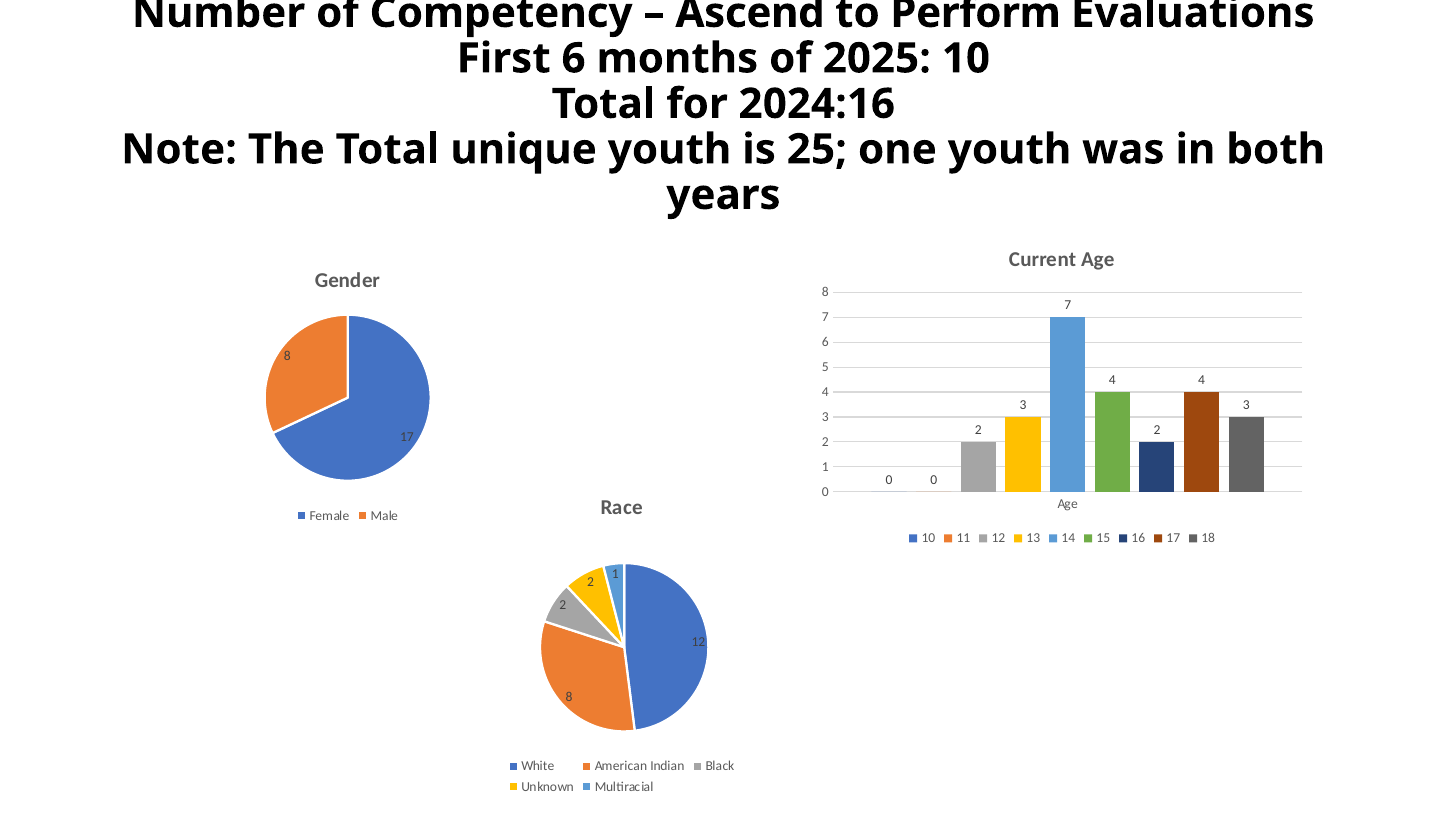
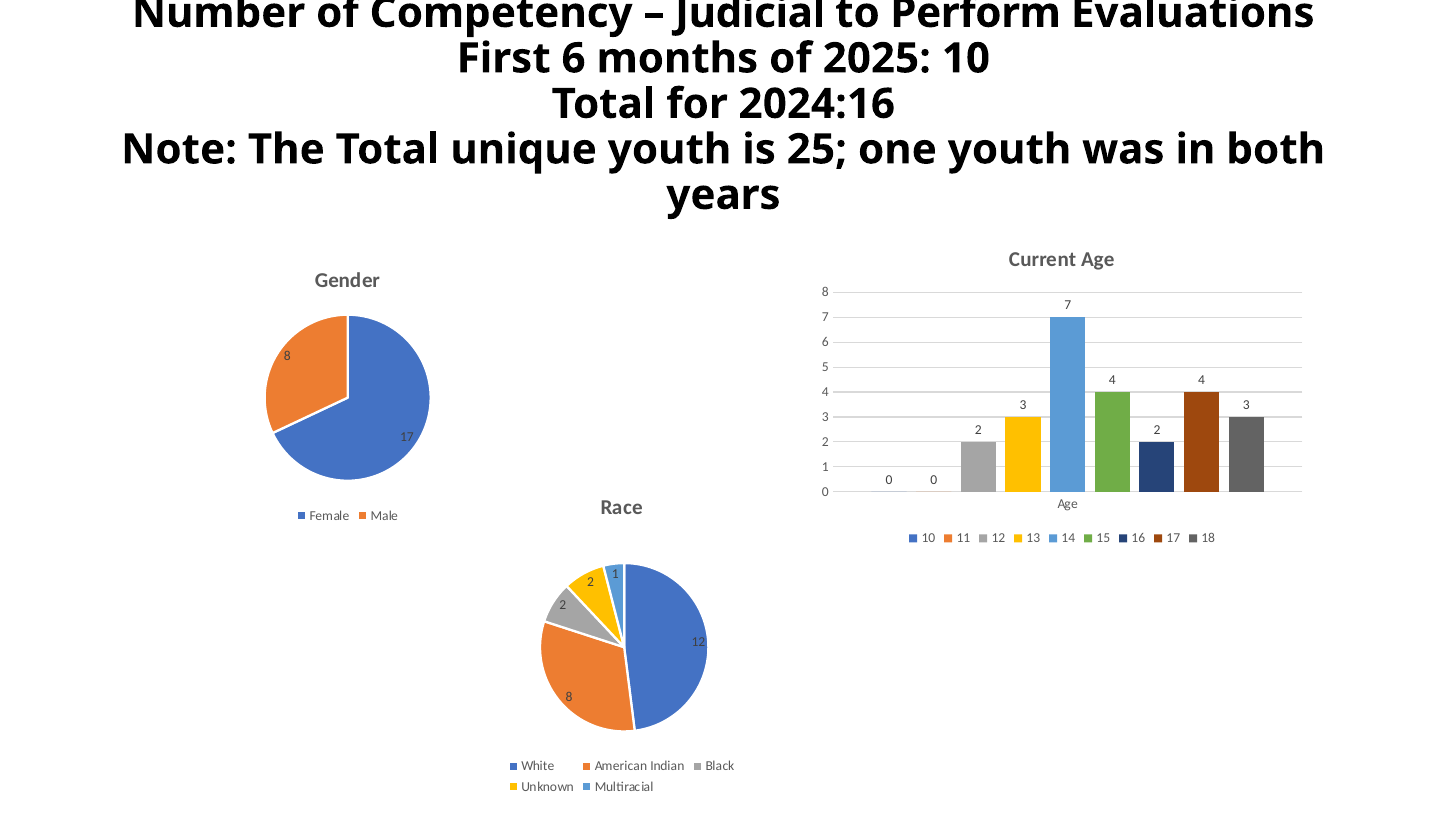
Ascend: Ascend -> Judicial
